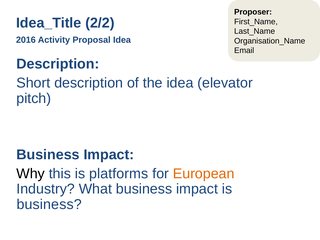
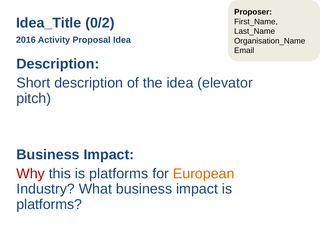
2/2: 2/2 -> 0/2
Why colour: black -> red
business at (49, 204): business -> platforms
